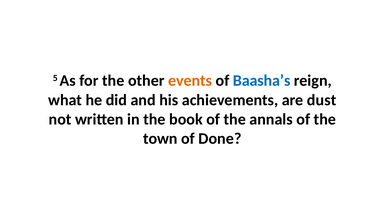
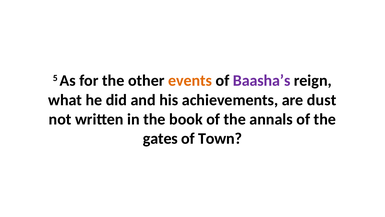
Baasha’s colour: blue -> purple
town: town -> gates
Done: Done -> Town
